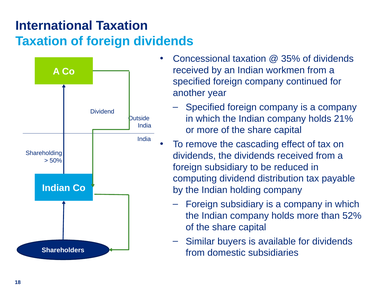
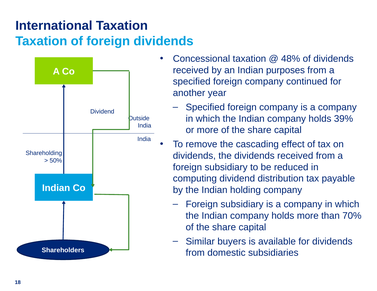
35%: 35% -> 48%
workmen: workmen -> purposes
21%: 21% -> 39%
52%: 52% -> 70%
